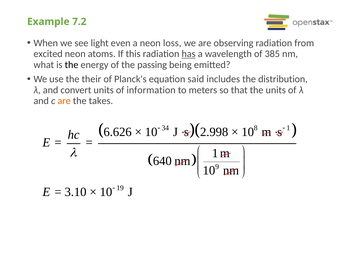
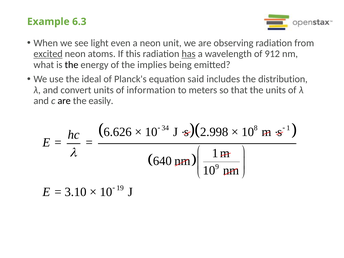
7.2: 7.2 -> 6.3
loss: loss -> unit
excited underline: none -> present
385: 385 -> 912
passing: passing -> implies
their: their -> ideal
are at (64, 101) colour: orange -> black
takes: takes -> easily
